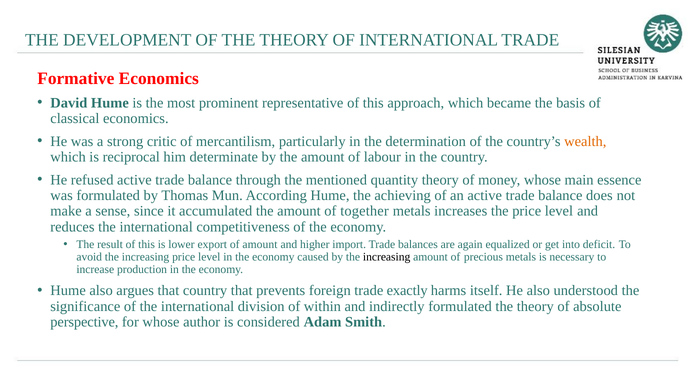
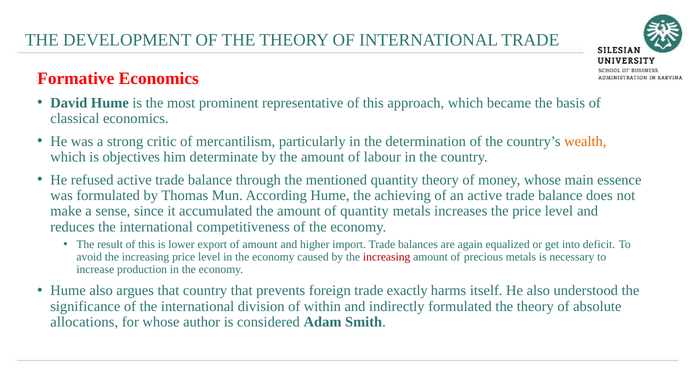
reciprocal: reciprocal -> objectives
of together: together -> quantity
increasing at (387, 257) colour: black -> red
perspective: perspective -> allocations
